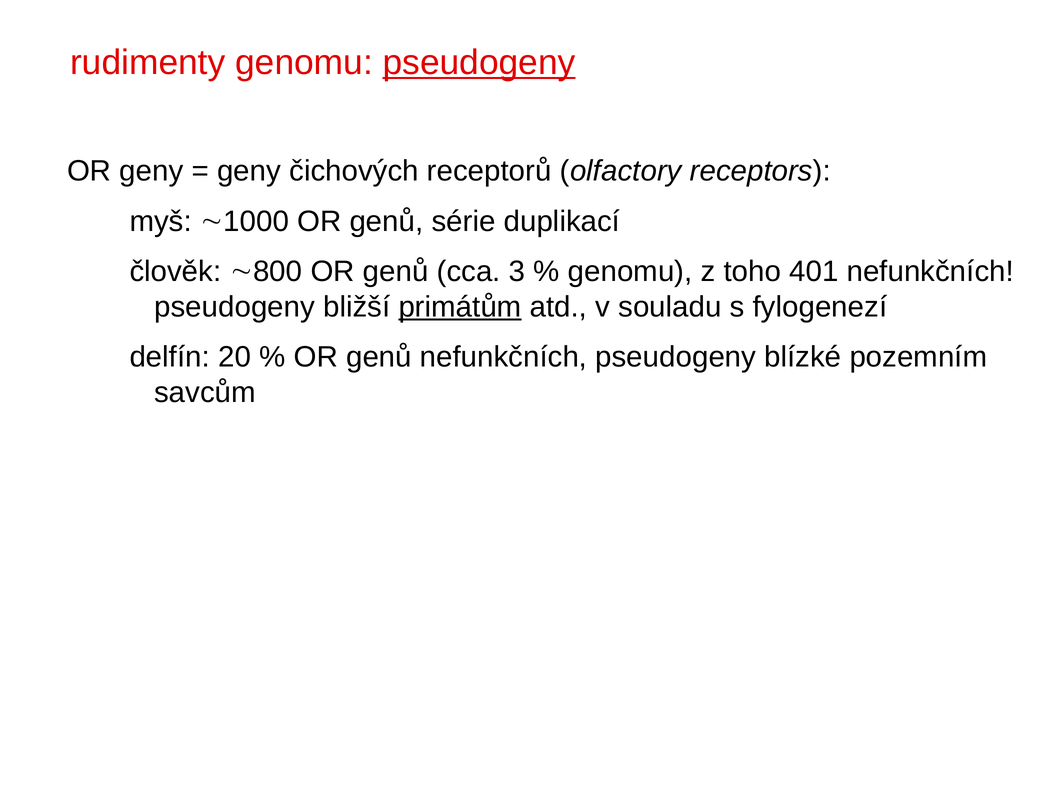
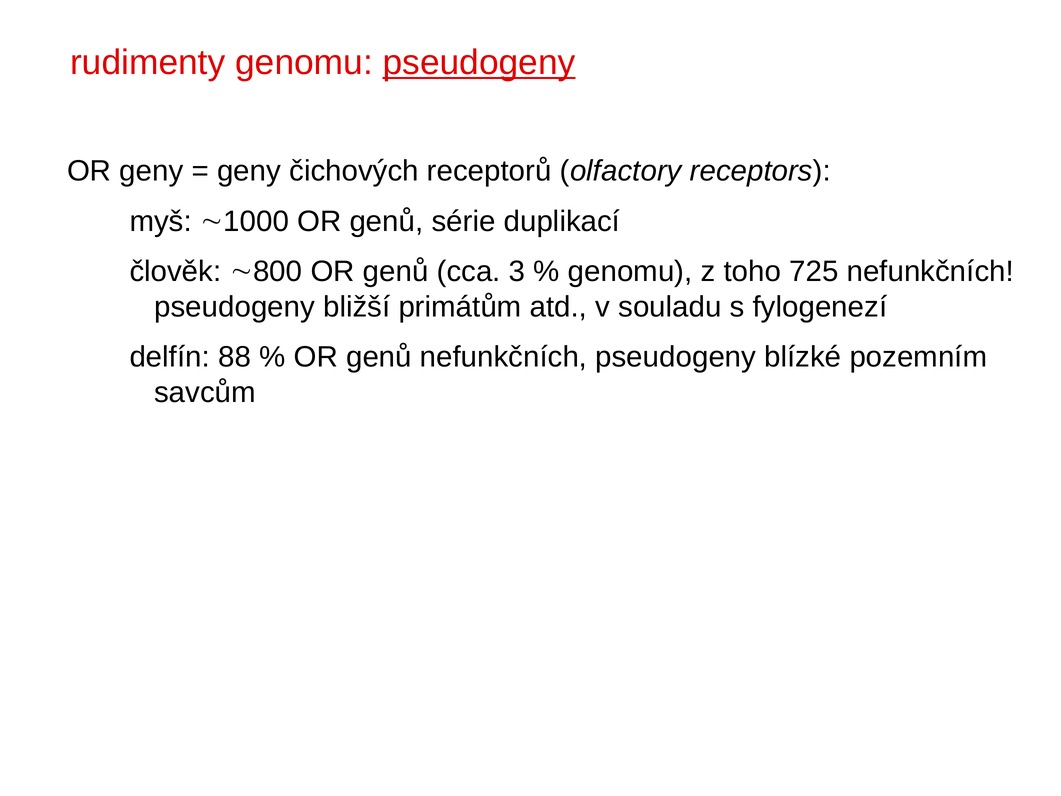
401: 401 -> 725
primátům underline: present -> none
20: 20 -> 88
